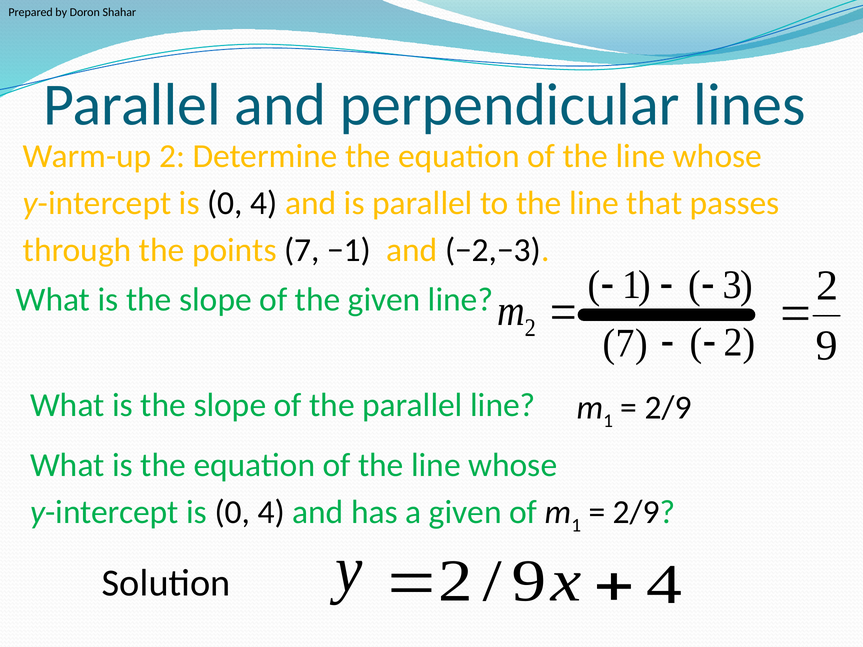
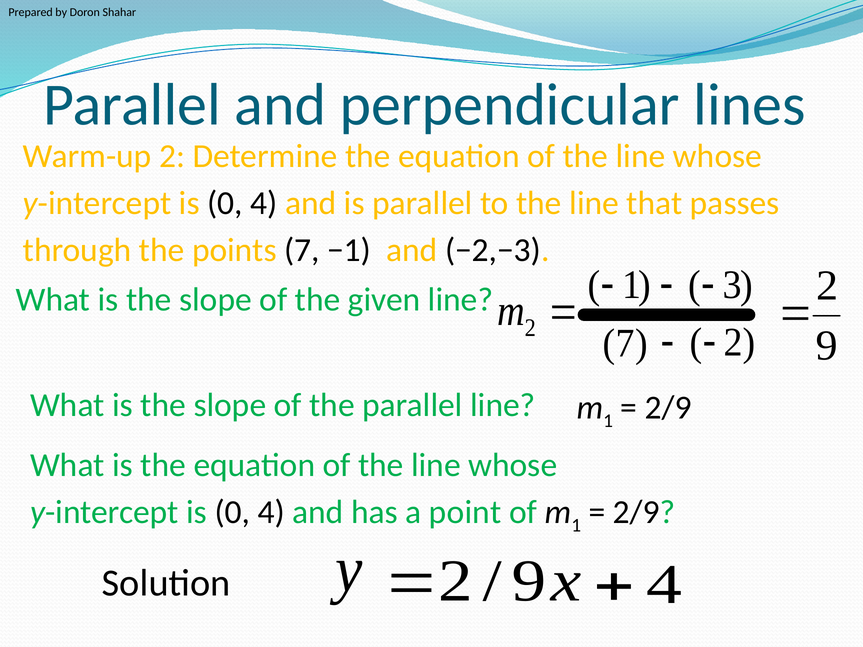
a given: given -> point
